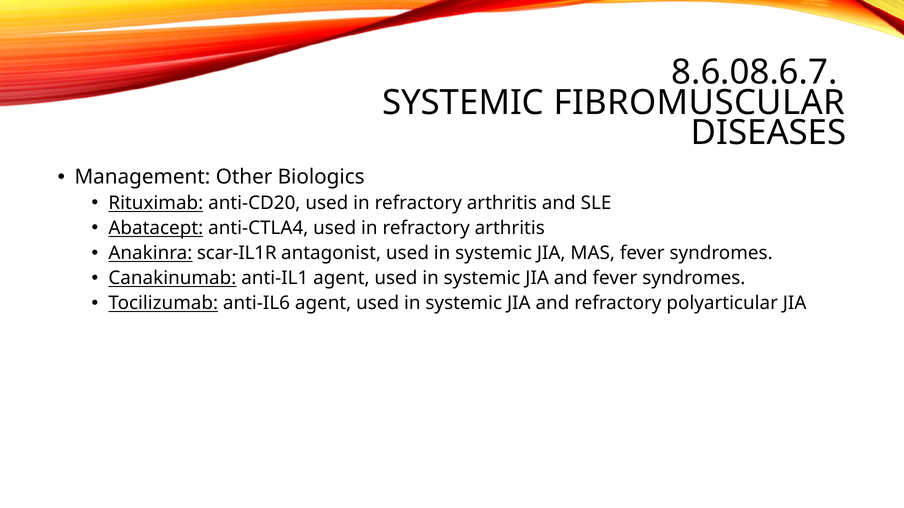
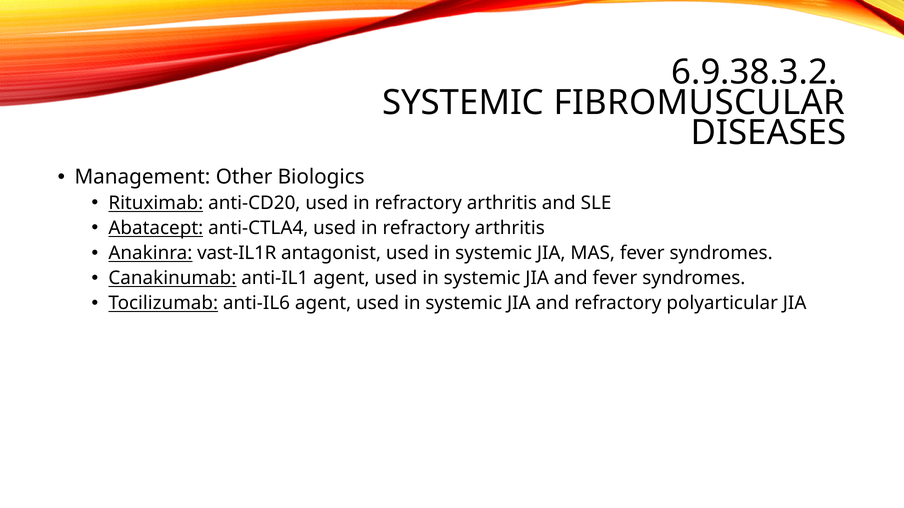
8.6.08.6.7: 8.6.08.6.7 -> 6.9.38.3.2
scar-IL1R: scar-IL1R -> vast-IL1R
